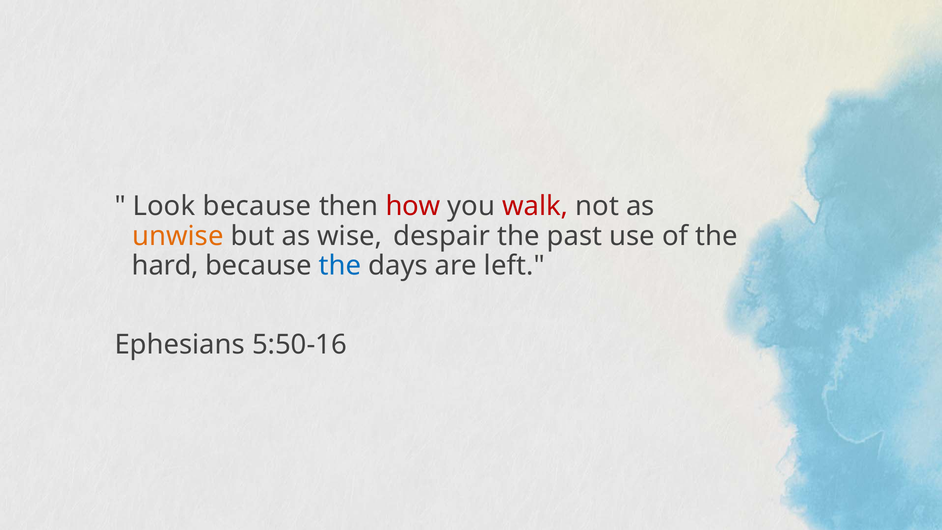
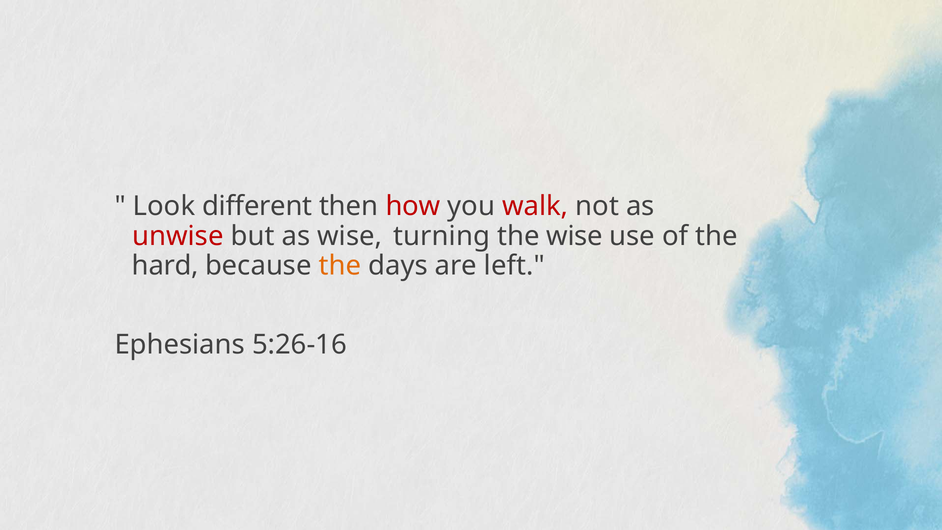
Look because: because -> different
unwise colour: orange -> red
despair: despair -> turning
the past: past -> wise
the at (340, 266) colour: blue -> orange
5:50-16: 5:50-16 -> 5:26-16
